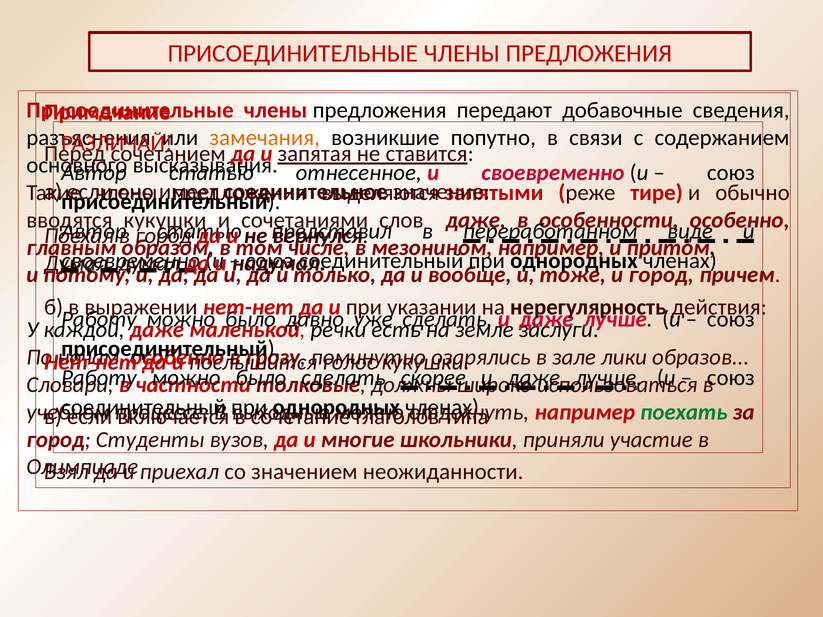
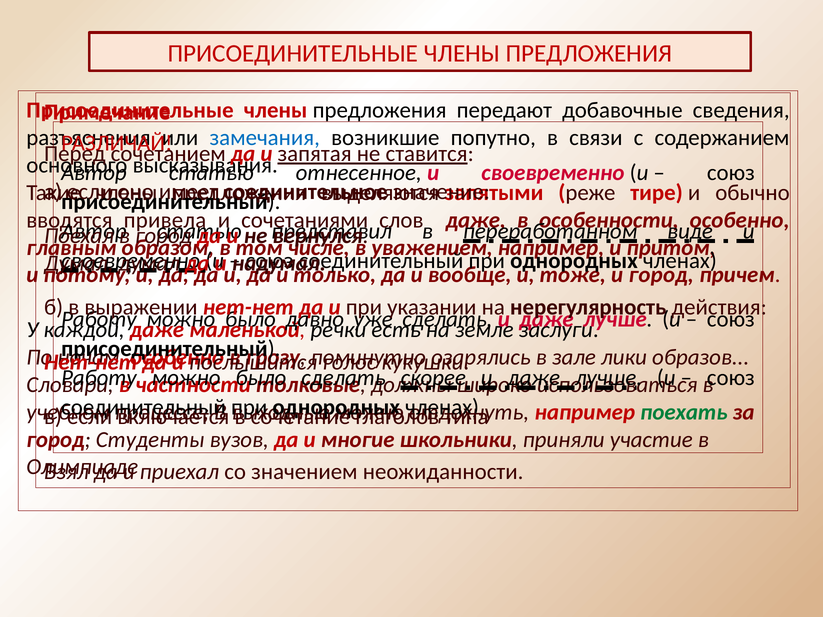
замечания colour: orange -> blue
кукушки at (165, 220): кукушки -> привела
мезонином: мезонином -> уважением
